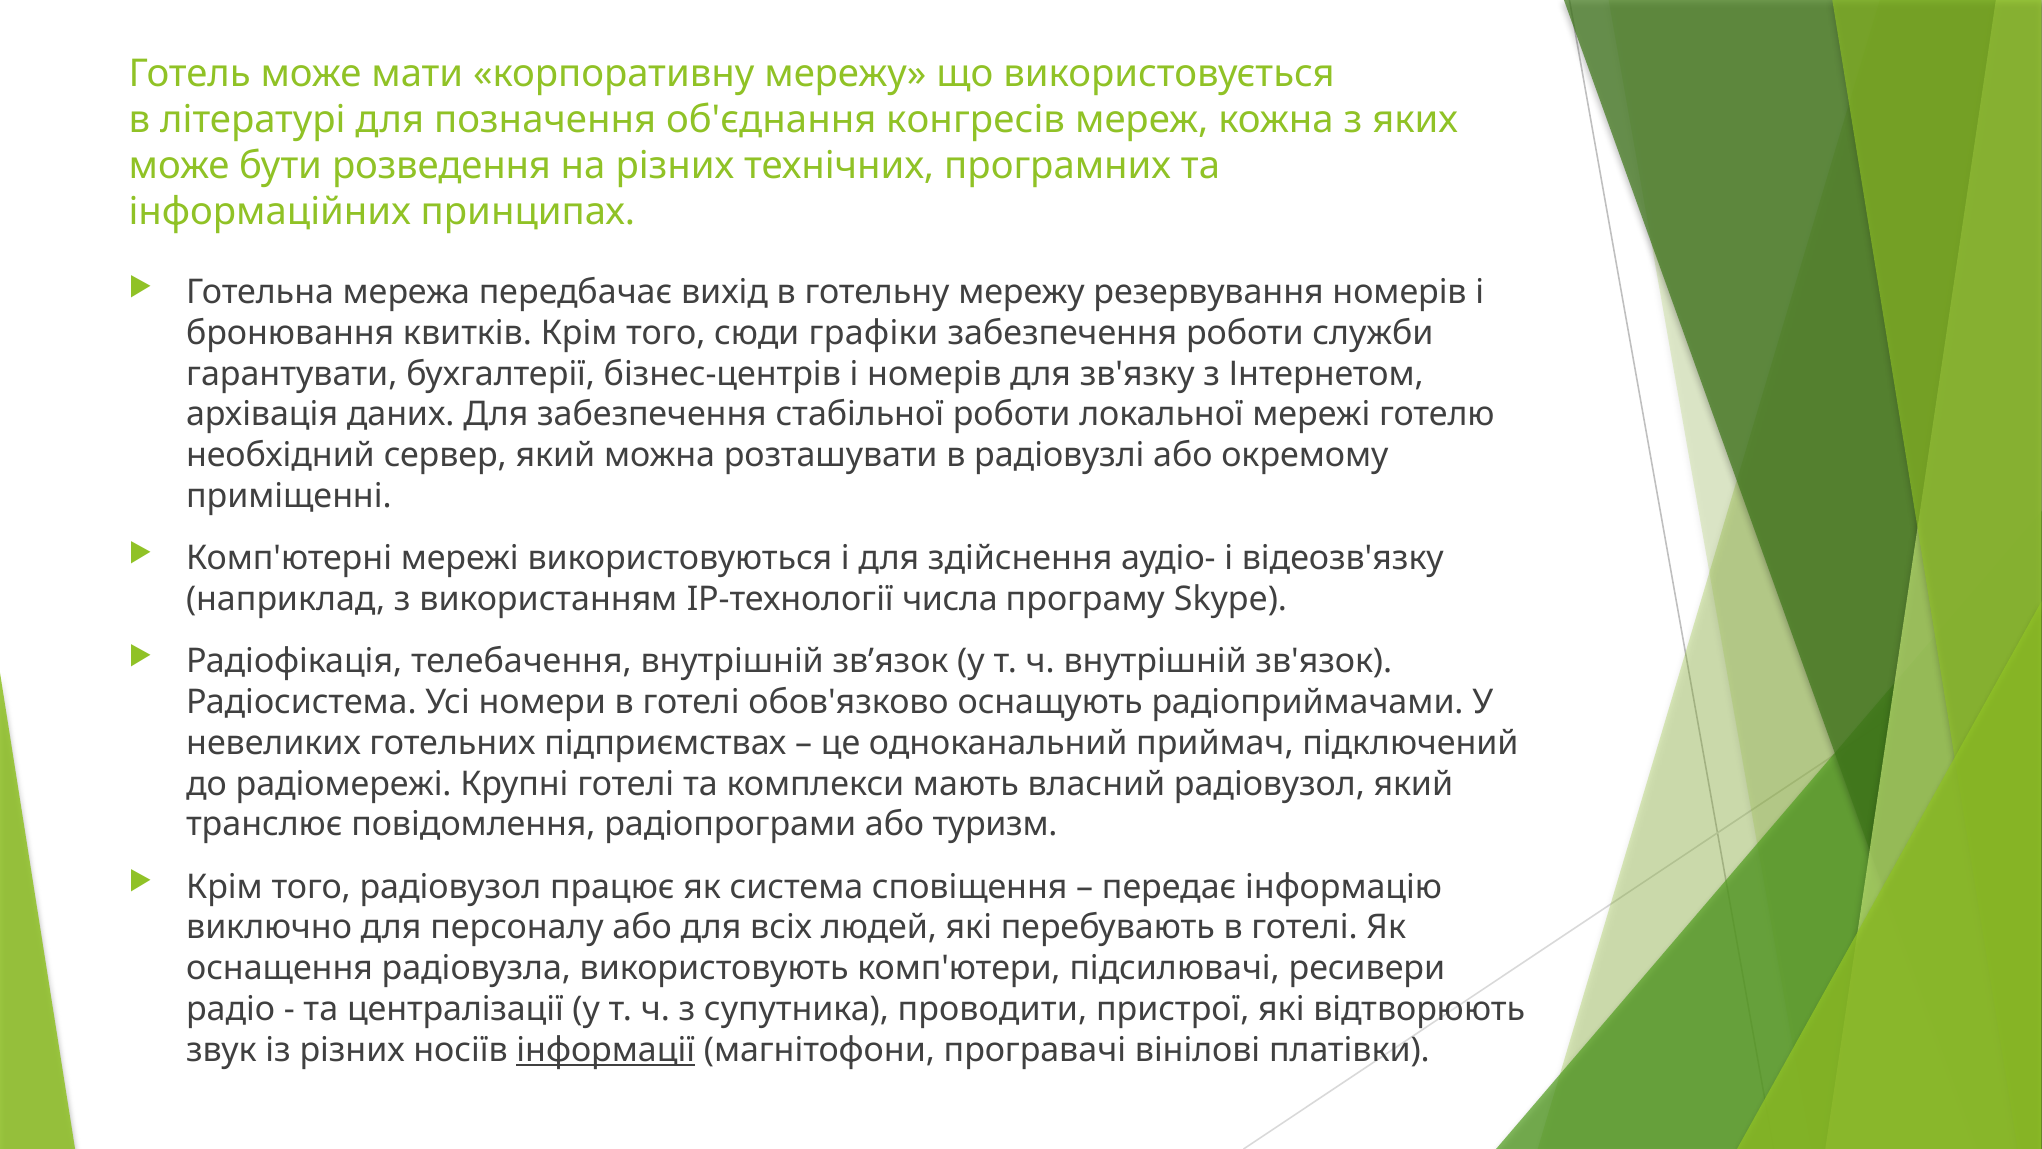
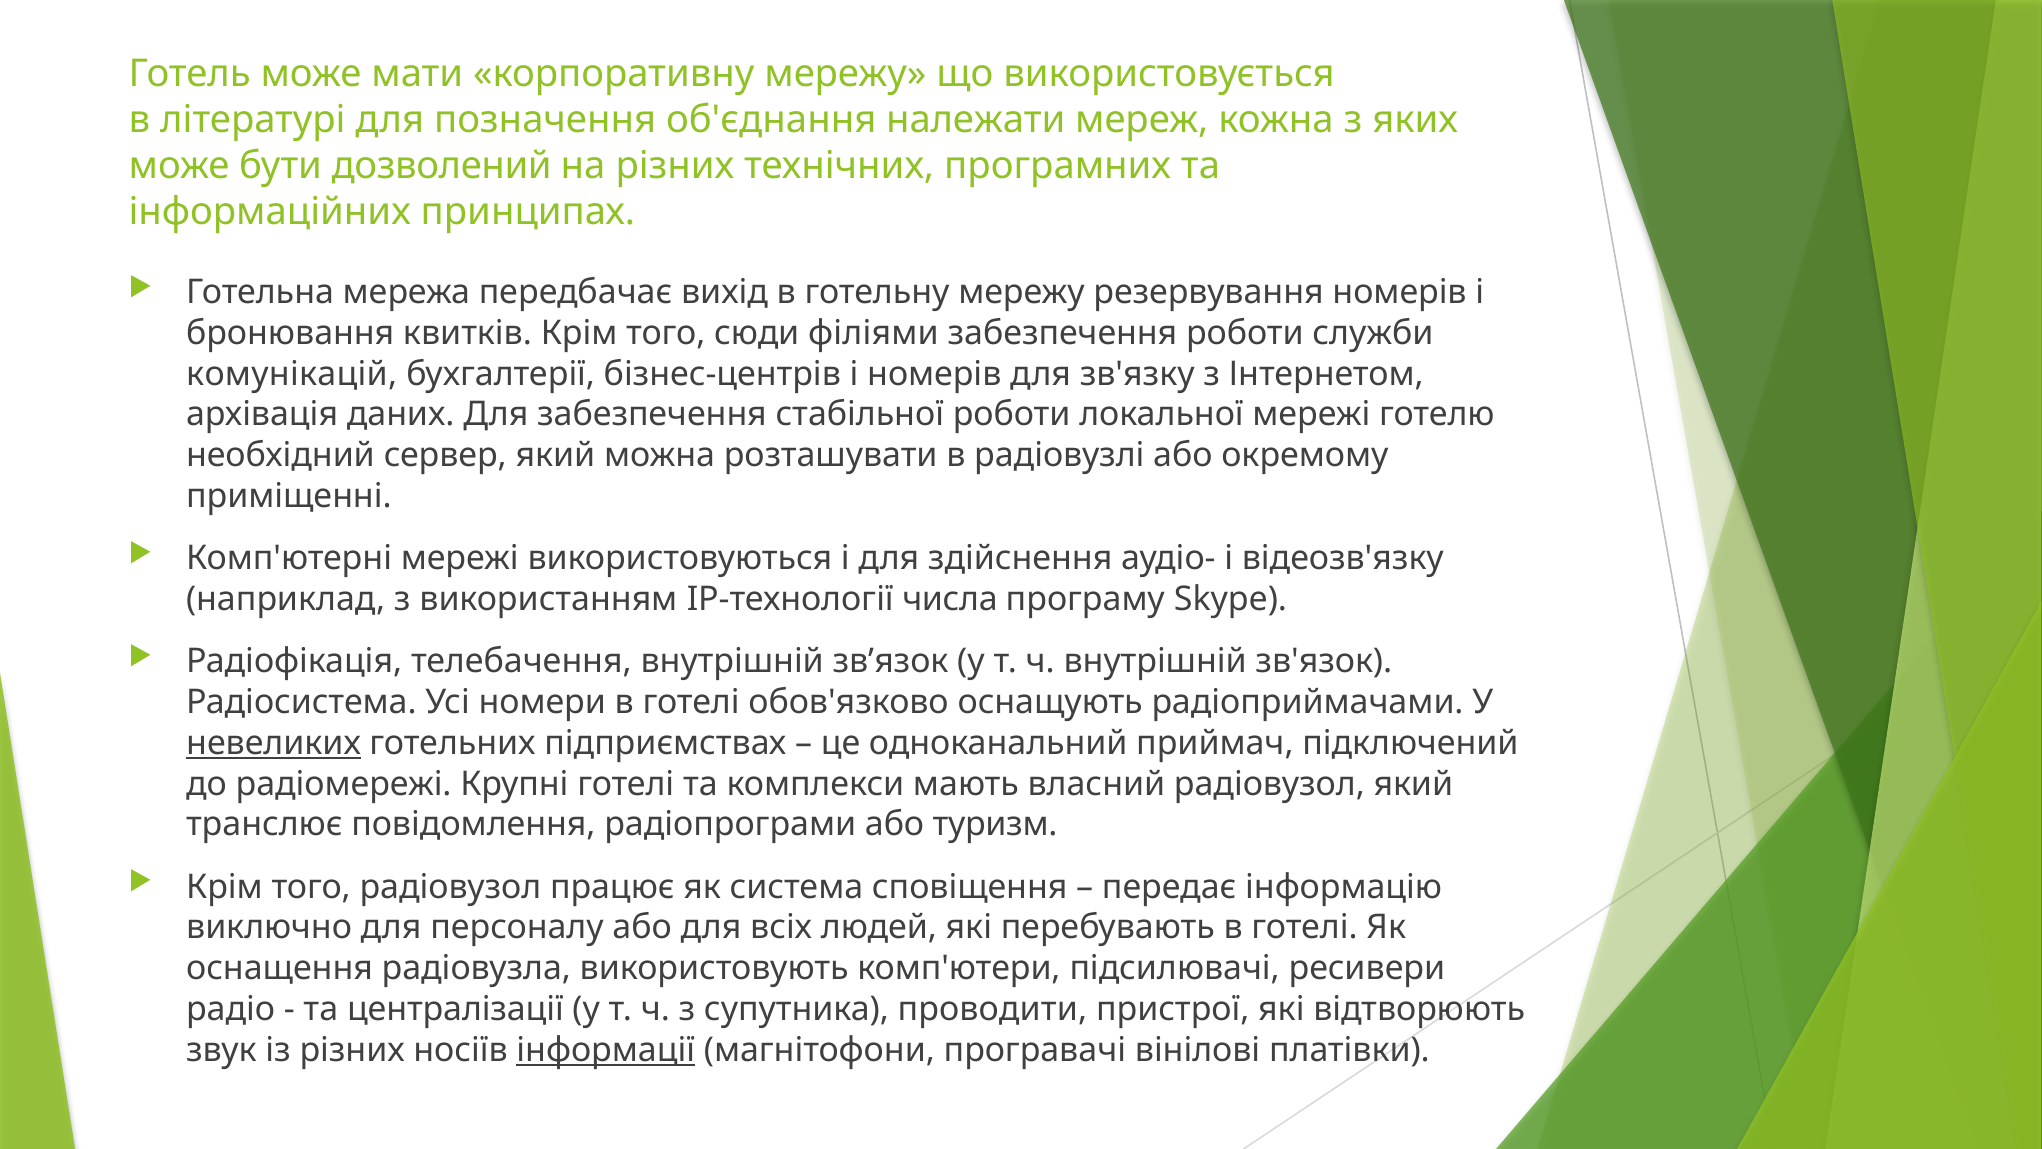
конгресів: конгресів -> належати
розведення: розведення -> дозволений
графіки: графіки -> філіями
гарантувати: гарантувати -> комунікацій
невеликих underline: none -> present
